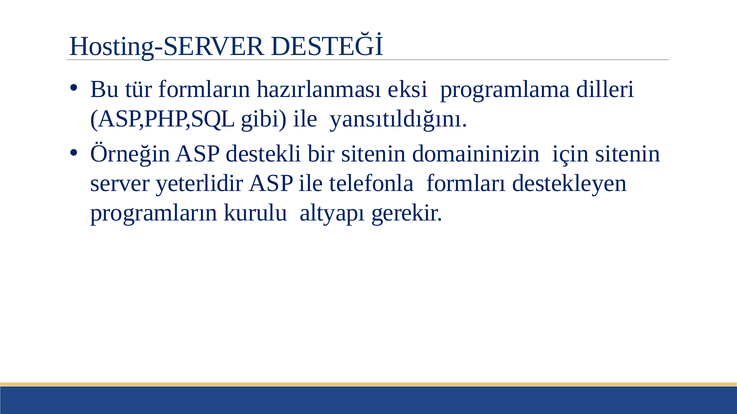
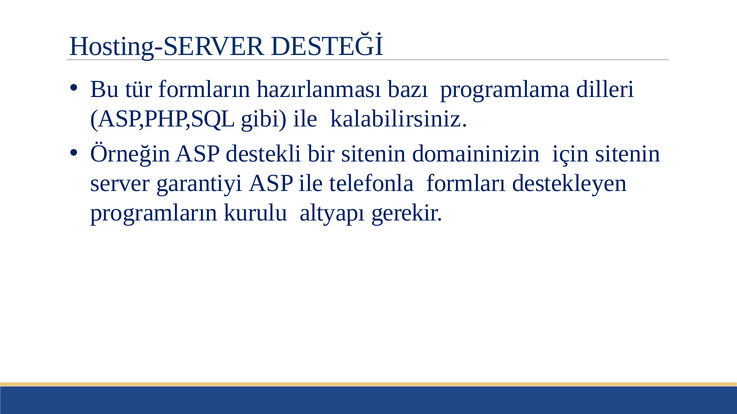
eksi: eksi -> bazı
yansıtıldığını: yansıtıldığını -> kalabilirsiniz
yeterlidir: yeterlidir -> garantiyi
